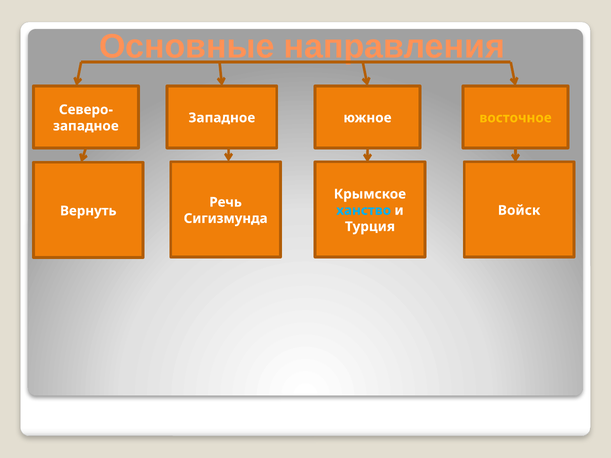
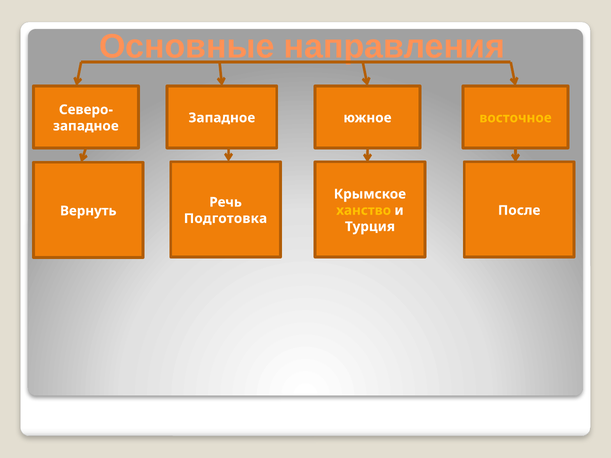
ханство colour: light blue -> yellow
Войск: Войск -> После
Сигизмунда: Сигизмунда -> Подготовка
